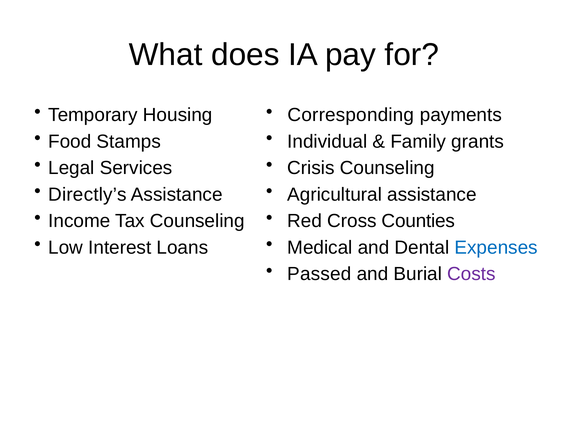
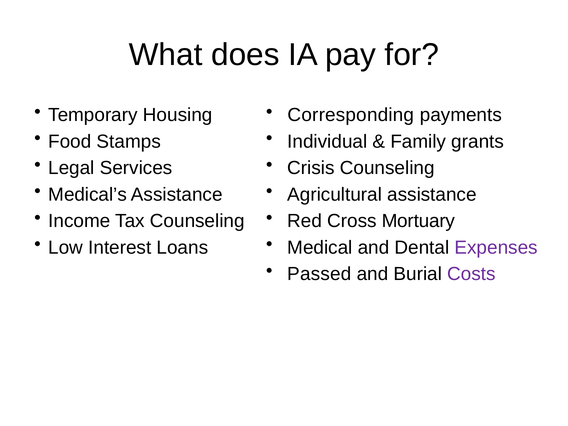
Directly’s: Directly’s -> Medical’s
Counties: Counties -> Mortuary
Expenses colour: blue -> purple
